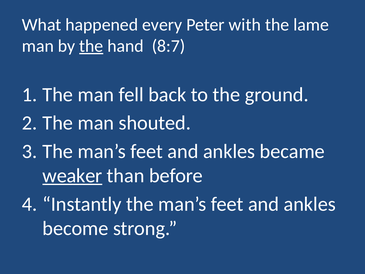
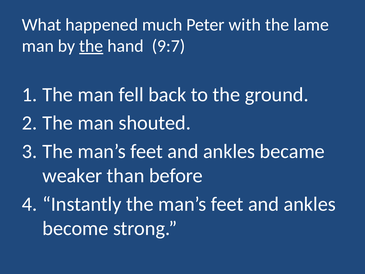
every: every -> much
8:7: 8:7 -> 9:7
weaker underline: present -> none
